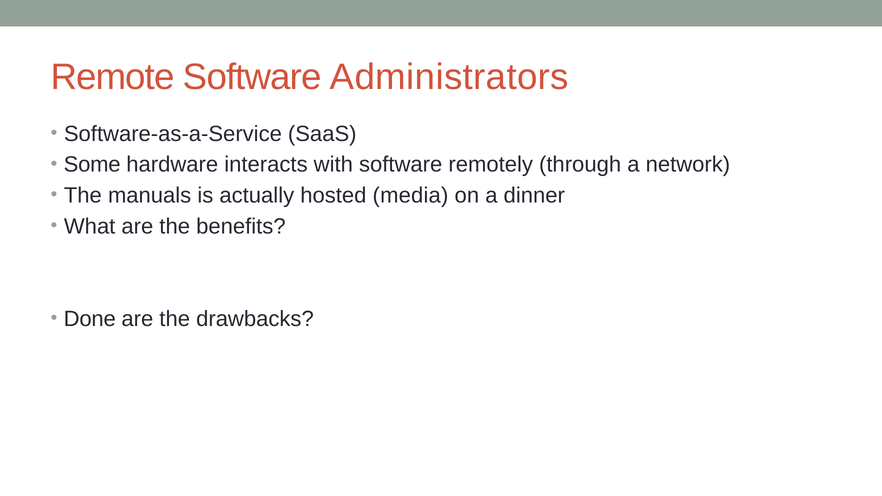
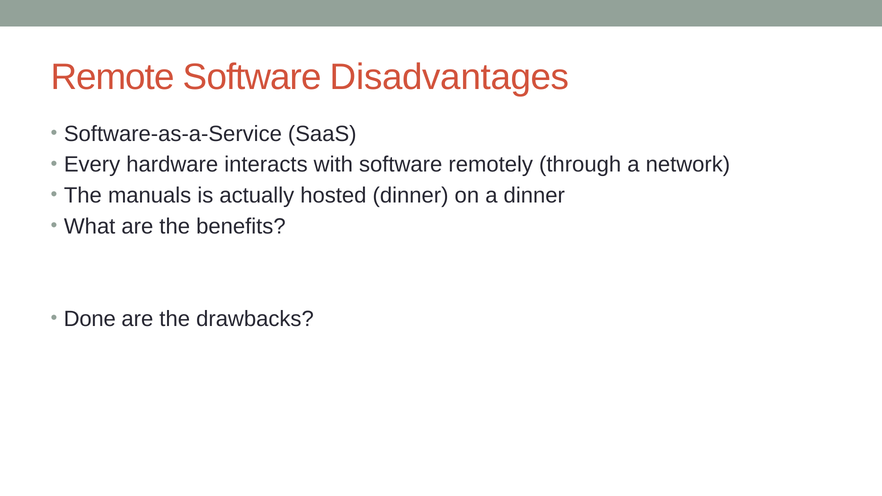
Administrators: Administrators -> Disadvantages
Some: Some -> Every
hosted media: media -> dinner
